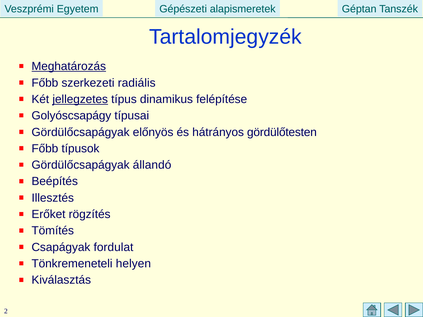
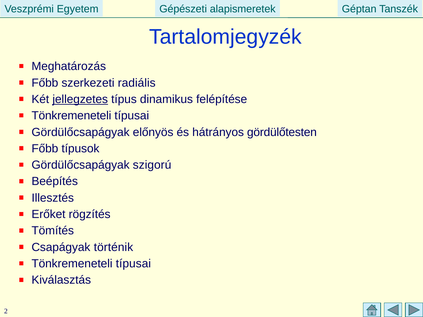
Meghatározás underline: present -> none
Golyóscsapágy at (71, 116): Golyóscsapágy -> Tönkremeneteli
állandó: állandó -> szigorú
fordulat: fordulat -> történik
helyen at (133, 264): helyen -> típusai
